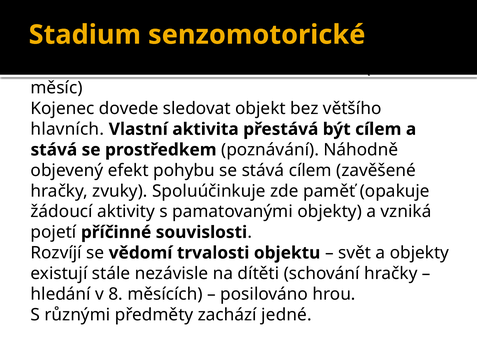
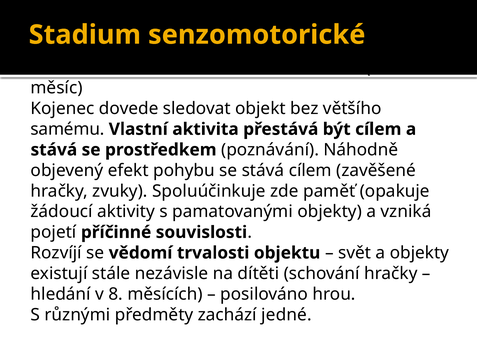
hlavních: hlavních -> samému
